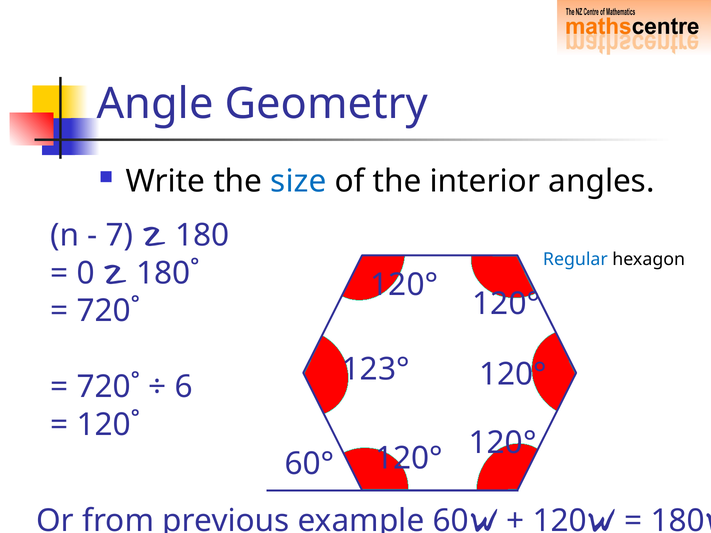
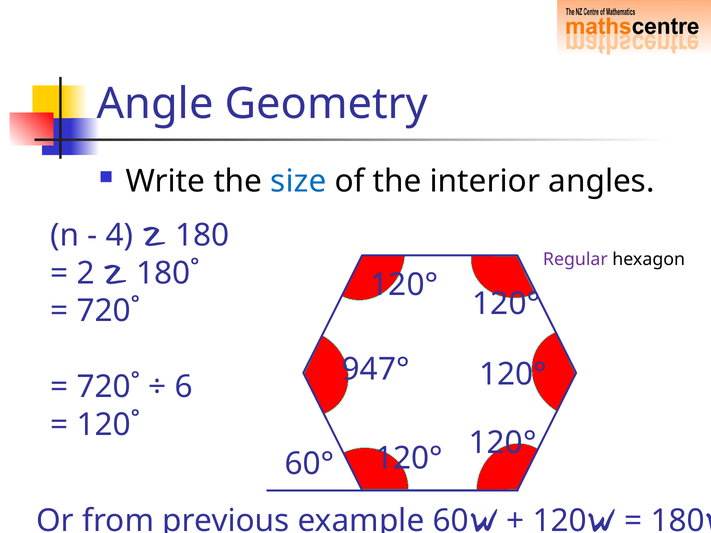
7: 7 -> 4
Regular colour: blue -> purple
0: 0 -> 2
123°: 123° -> 947°
